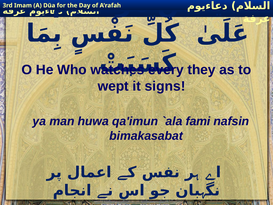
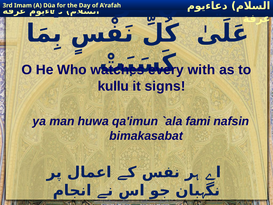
they: they -> with
wept: wept -> kullu
